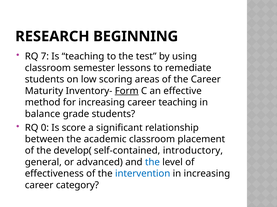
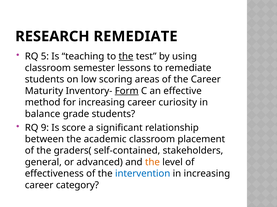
RESEARCH BEGINNING: BEGINNING -> REMEDIATE
7: 7 -> 5
the at (126, 57) underline: none -> present
career teaching: teaching -> curiosity
0: 0 -> 9
develop(: develop( -> graders(
introductory: introductory -> stakeholders
the at (152, 163) colour: blue -> orange
